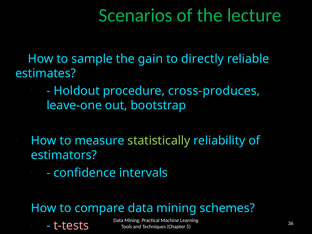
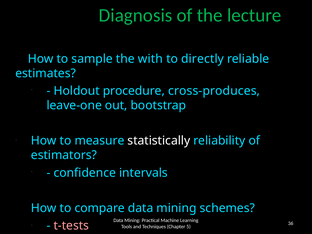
Scenarios: Scenarios -> Diagnosis
gain: gain -> with
statistically colour: light green -> white
